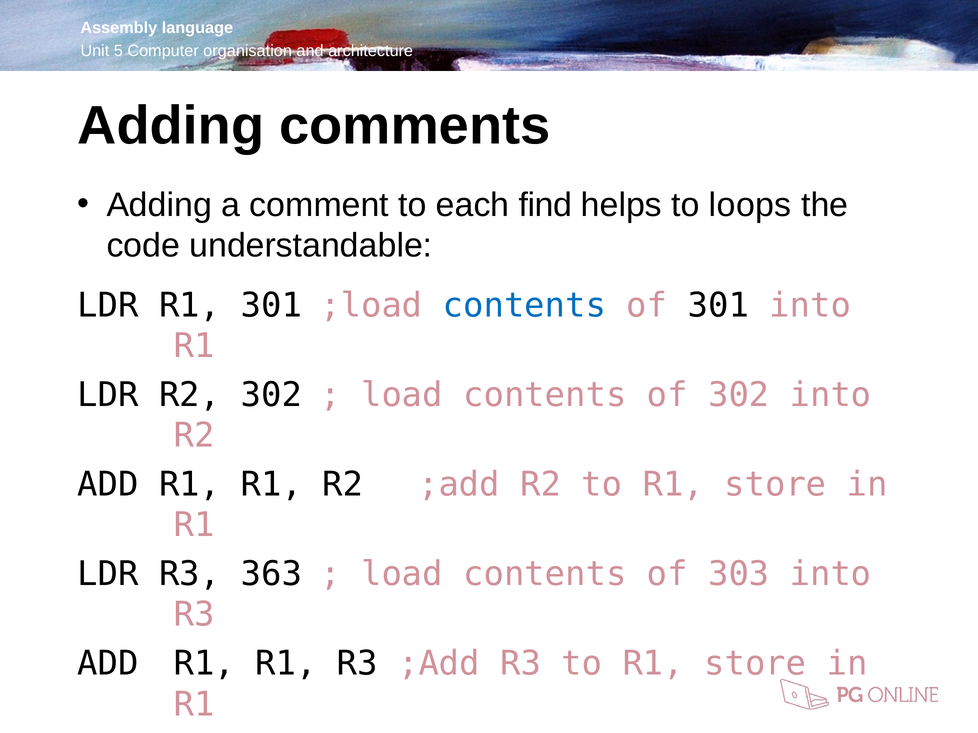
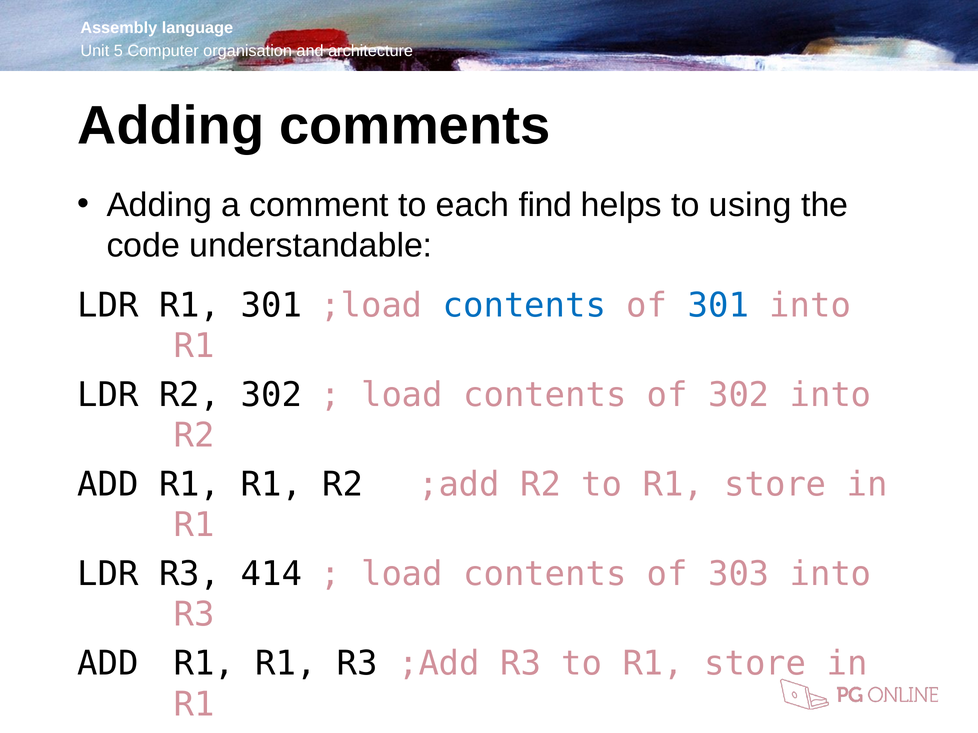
loops: loops -> using
301 at (718, 306) colour: black -> blue
363: 363 -> 414
